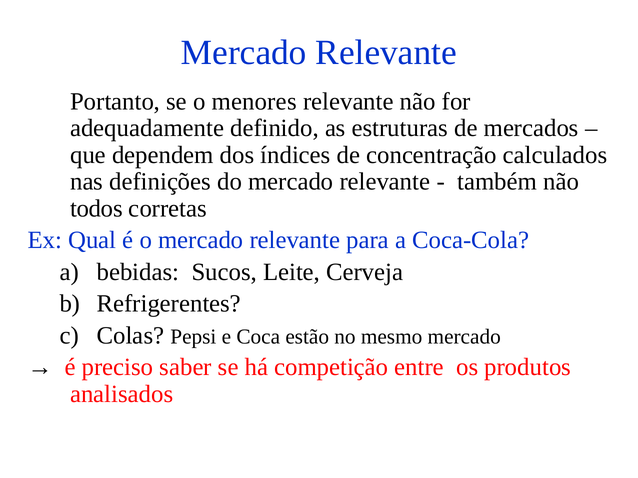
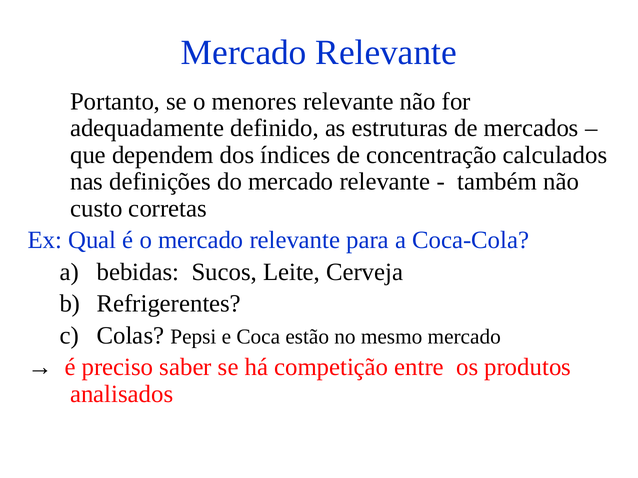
todos: todos -> custo
